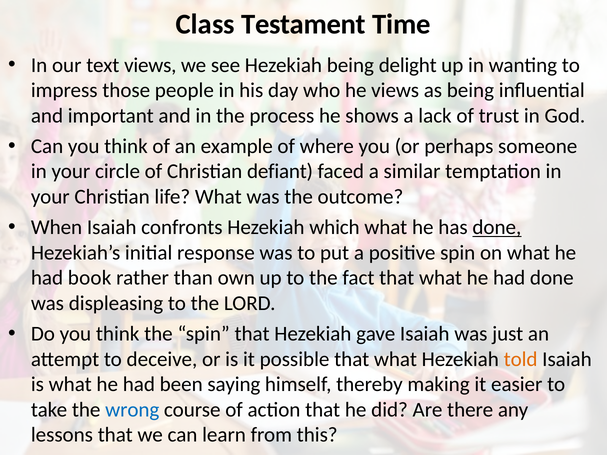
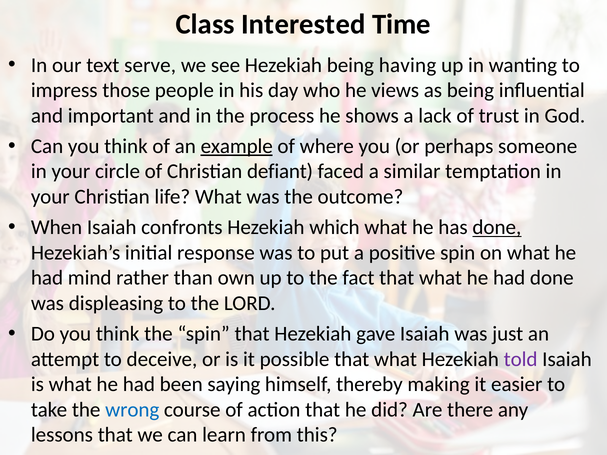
Testament: Testament -> Interested
text views: views -> serve
delight: delight -> having
example underline: none -> present
book: book -> mind
told colour: orange -> purple
